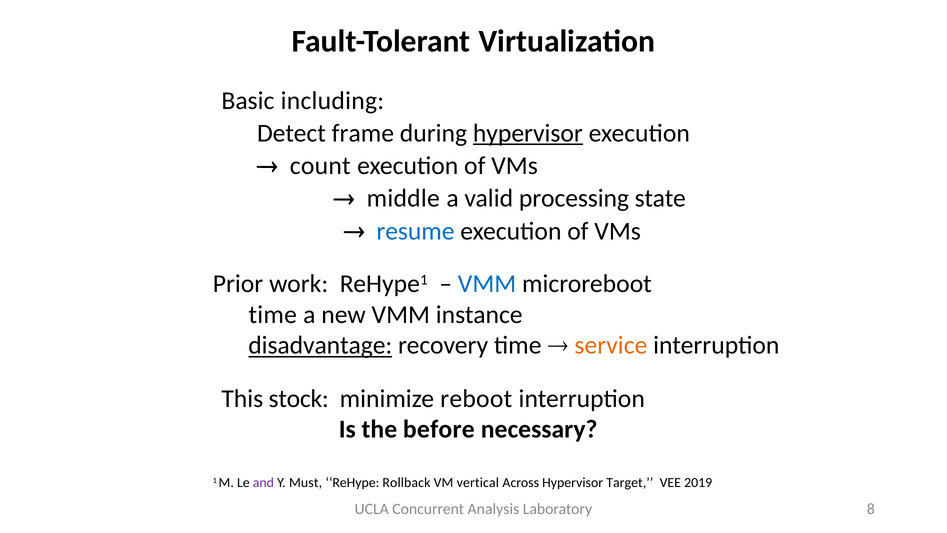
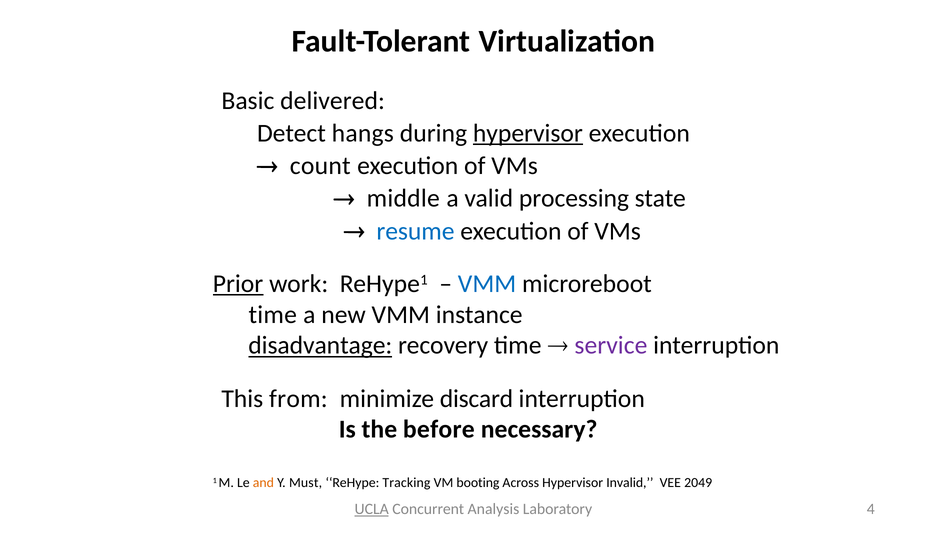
including: including -> delivered
frame: frame -> hangs
Prior underline: none -> present
service colour: orange -> purple
stock: stock -> from
reboot: reboot -> discard
and colour: purple -> orange
Rollback: Rollback -> Tracking
vertical: vertical -> booting
Target: Target -> Invalid
2019: 2019 -> 2049
UCLA underline: none -> present
8: 8 -> 4
